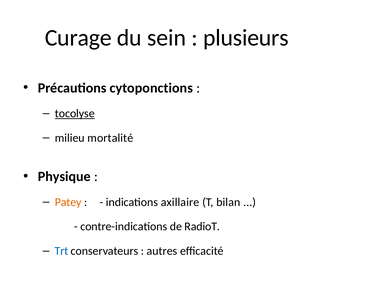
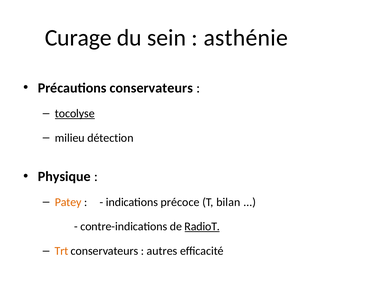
plusieurs: plusieurs -> asthénie
Précautions cytoponctions: cytoponctions -> conservateurs
mortalité: mortalité -> détection
axillaire: axillaire -> précoce
RadioT underline: none -> present
Trt colour: blue -> orange
